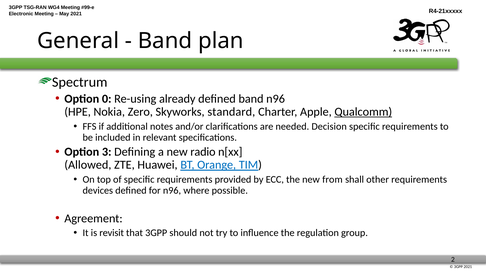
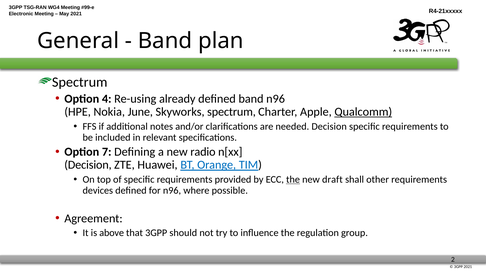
0: 0 -> 4
Zero: Zero -> June
Skyworks standard: standard -> spectrum
3: 3 -> 7
Allowed at (88, 165): Allowed -> Decision
the at (293, 180) underline: none -> present
from: from -> draft
revisit: revisit -> above
